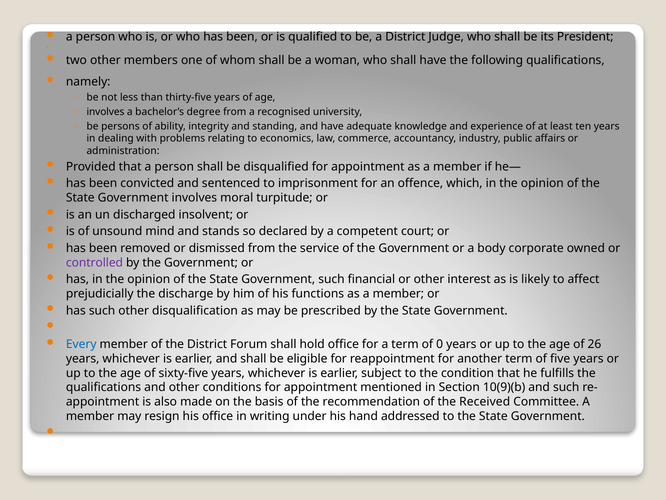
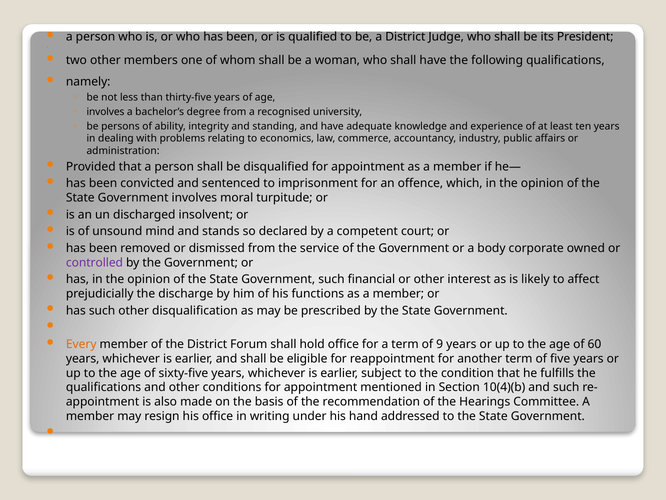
Every colour: blue -> orange
0: 0 -> 9
26: 26 -> 60
10(9)(b: 10(9)(b -> 10(4)(b
Received: Received -> Hearings
